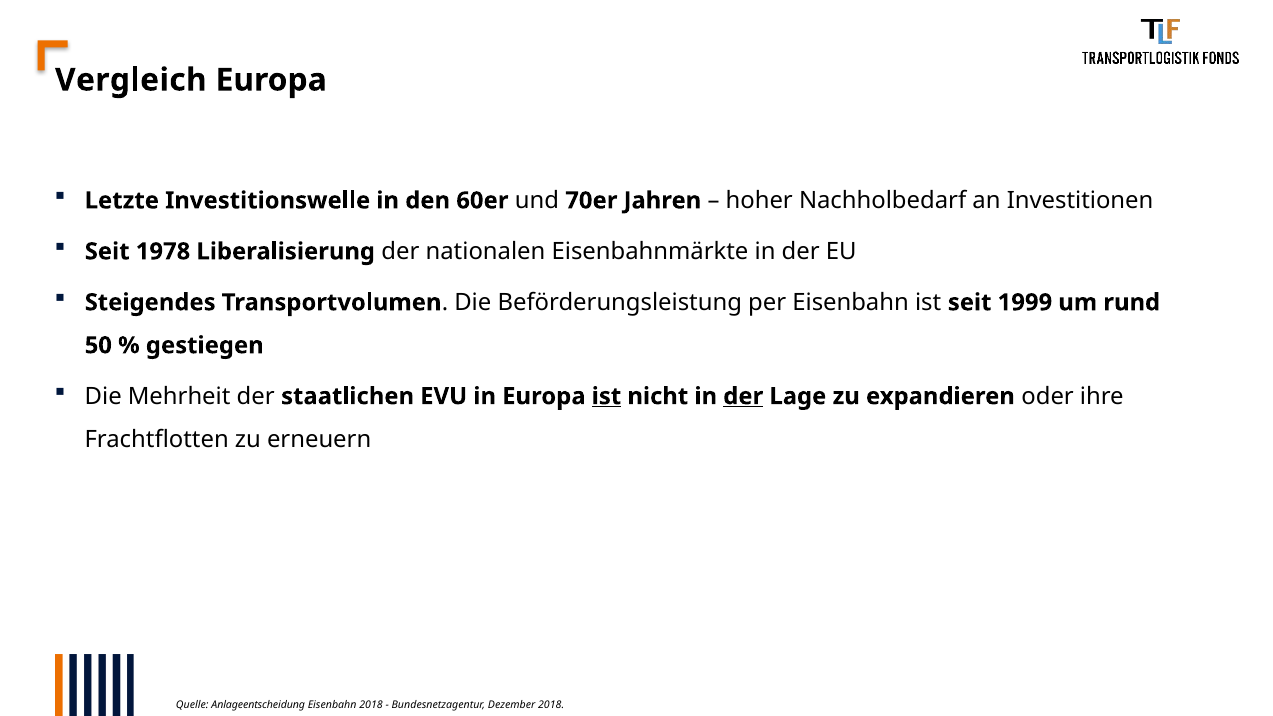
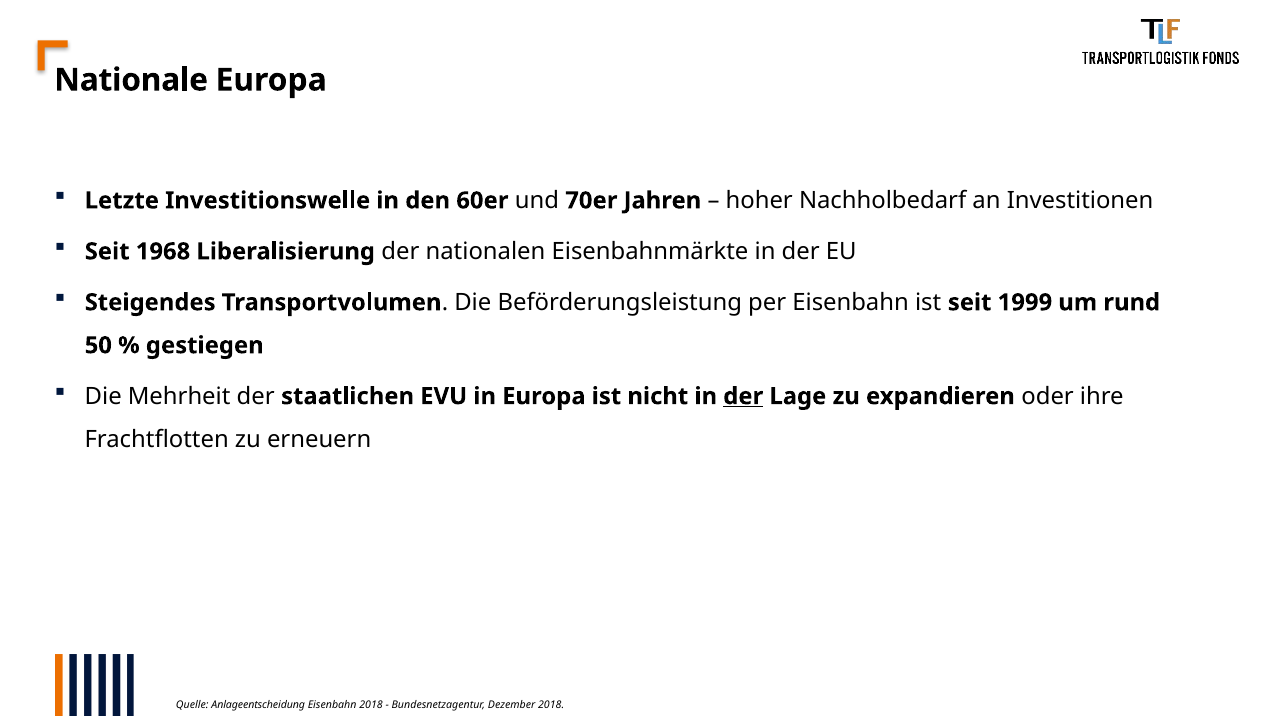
Vergleich: Vergleich -> Nationale
1978: 1978 -> 1968
ist at (606, 396) underline: present -> none
